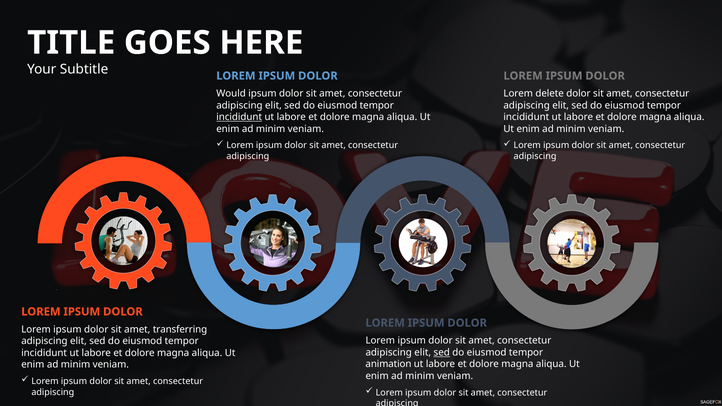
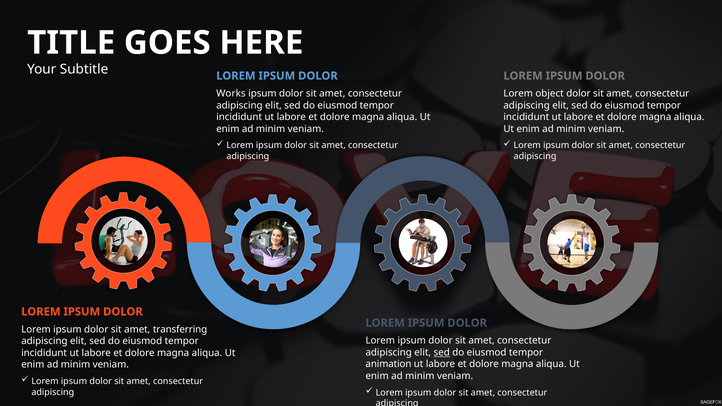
Would: Would -> Works
delete: delete -> object
incididunt at (239, 117) underline: present -> none
